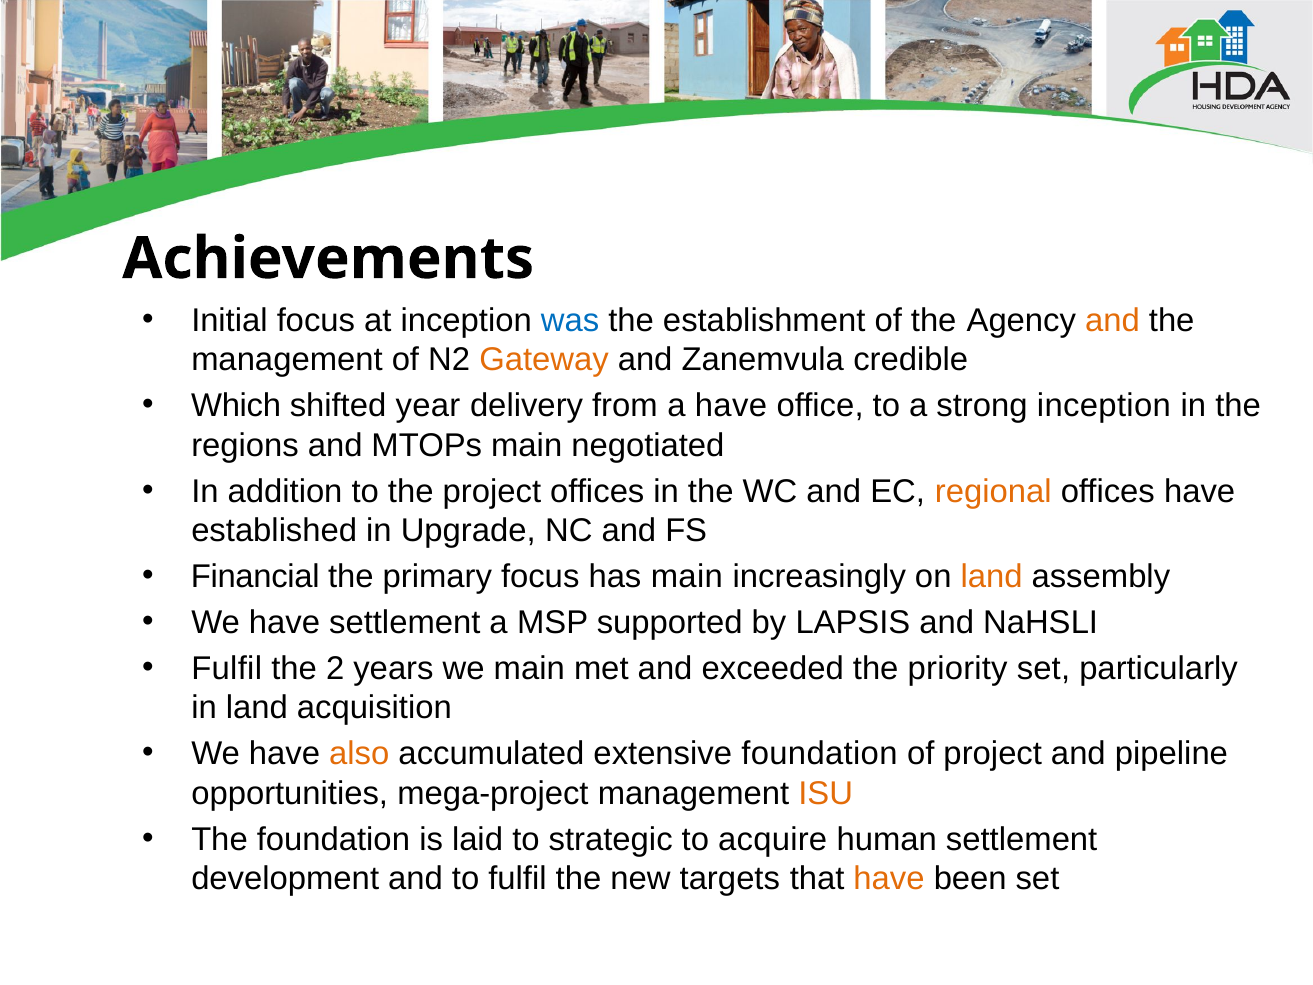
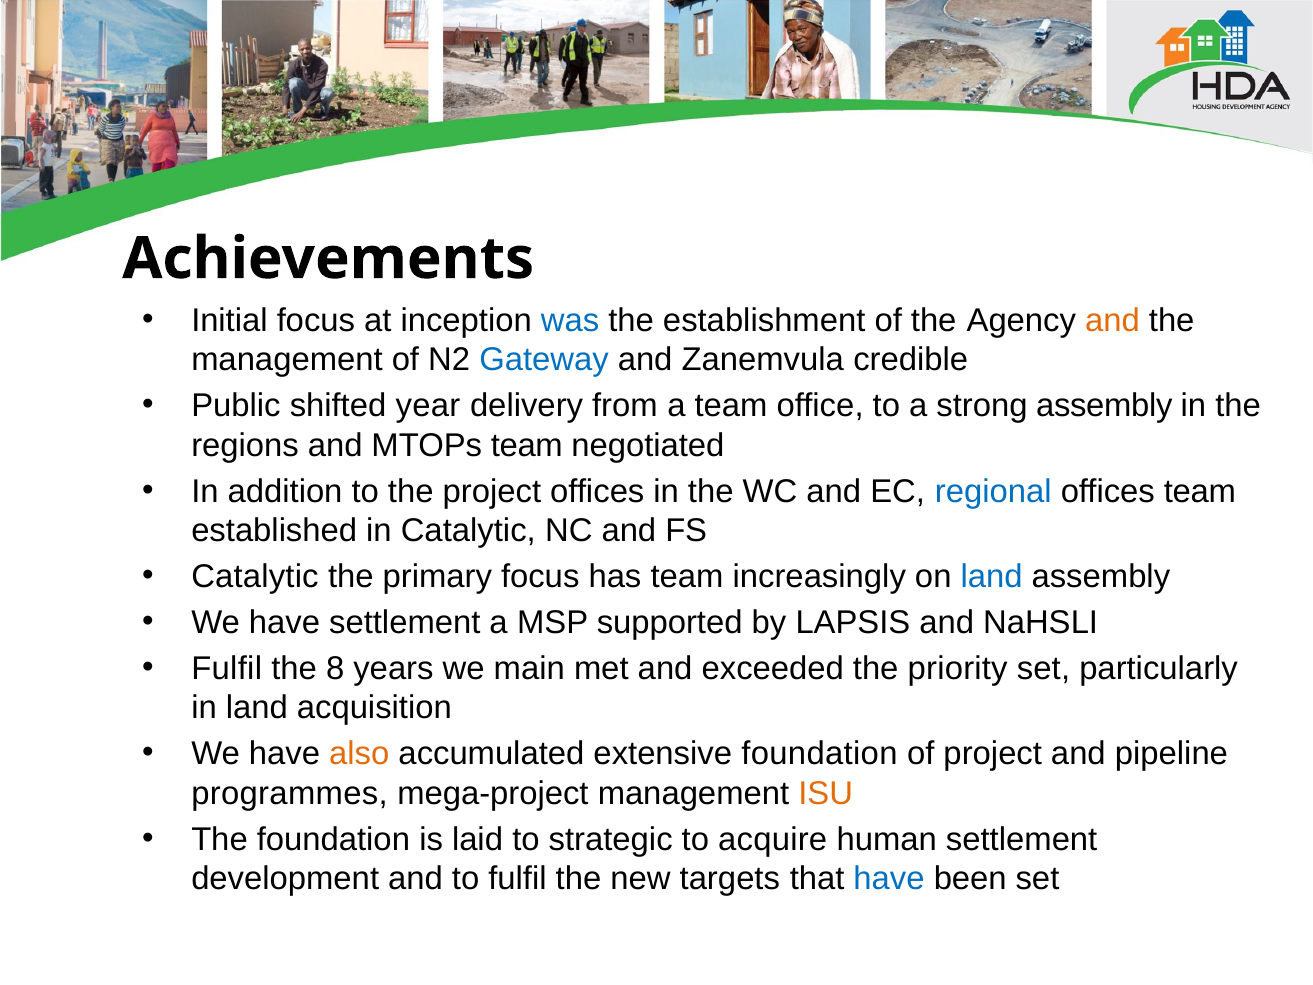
Gateway colour: orange -> blue
Which: Which -> Public
a have: have -> team
strong inception: inception -> assembly
MTOPs main: main -> team
regional colour: orange -> blue
offices have: have -> team
in Upgrade: Upgrade -> Catalytic
Financial at (255, 576): Financial -> Catalytic
has main: main -> team
land at (992, 576) colour: orange -> blue
2: 2 -> 8
opportunities: opportunities -> programmes
have at (889, 878) colour: orange -> blue
